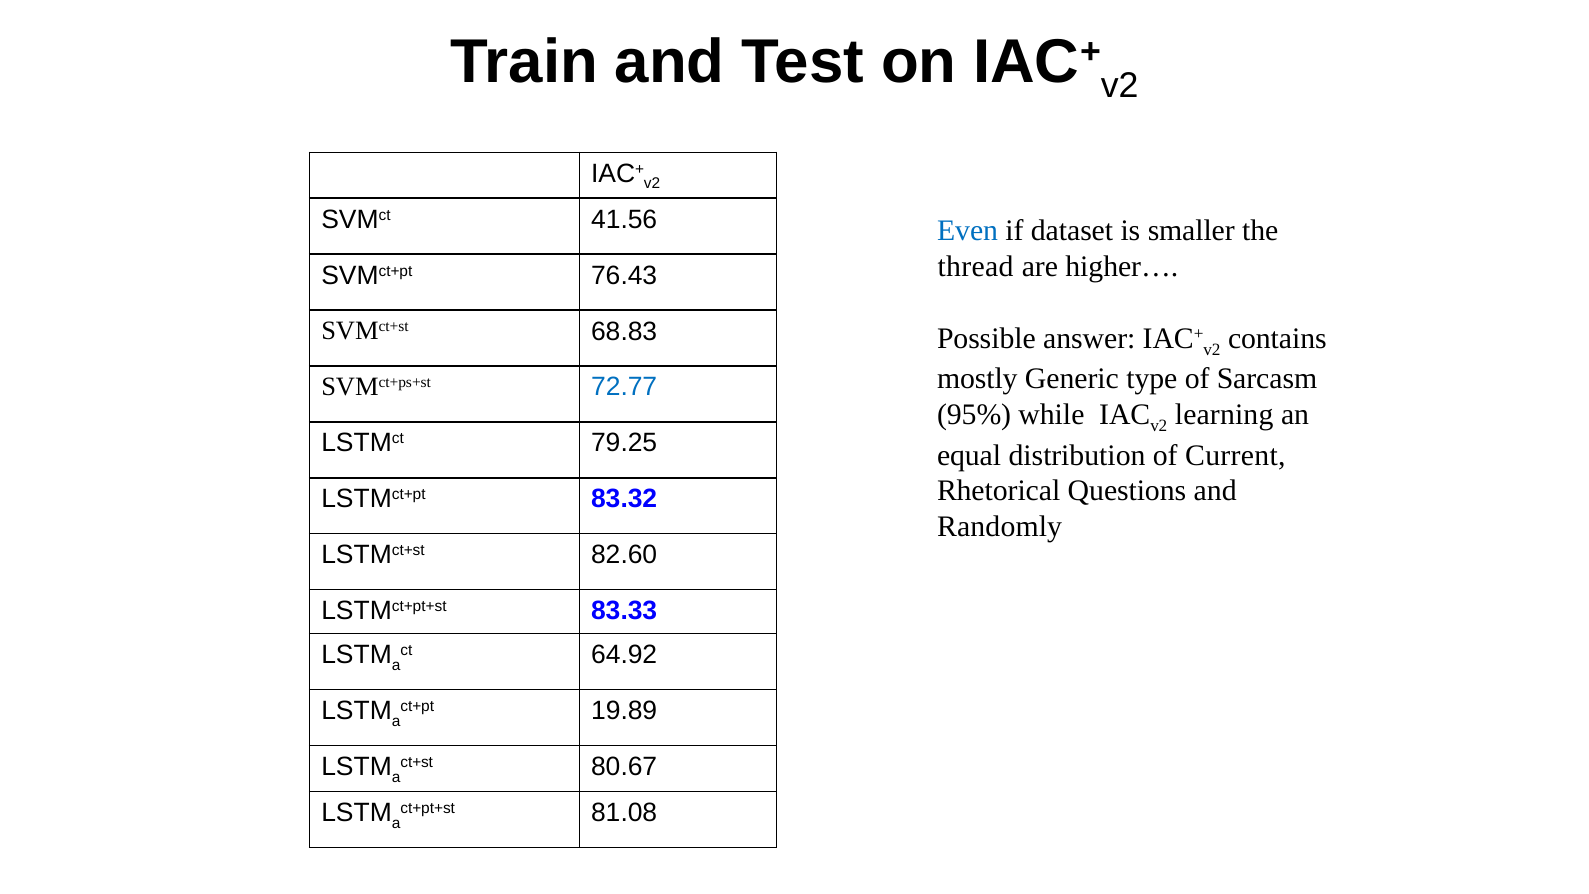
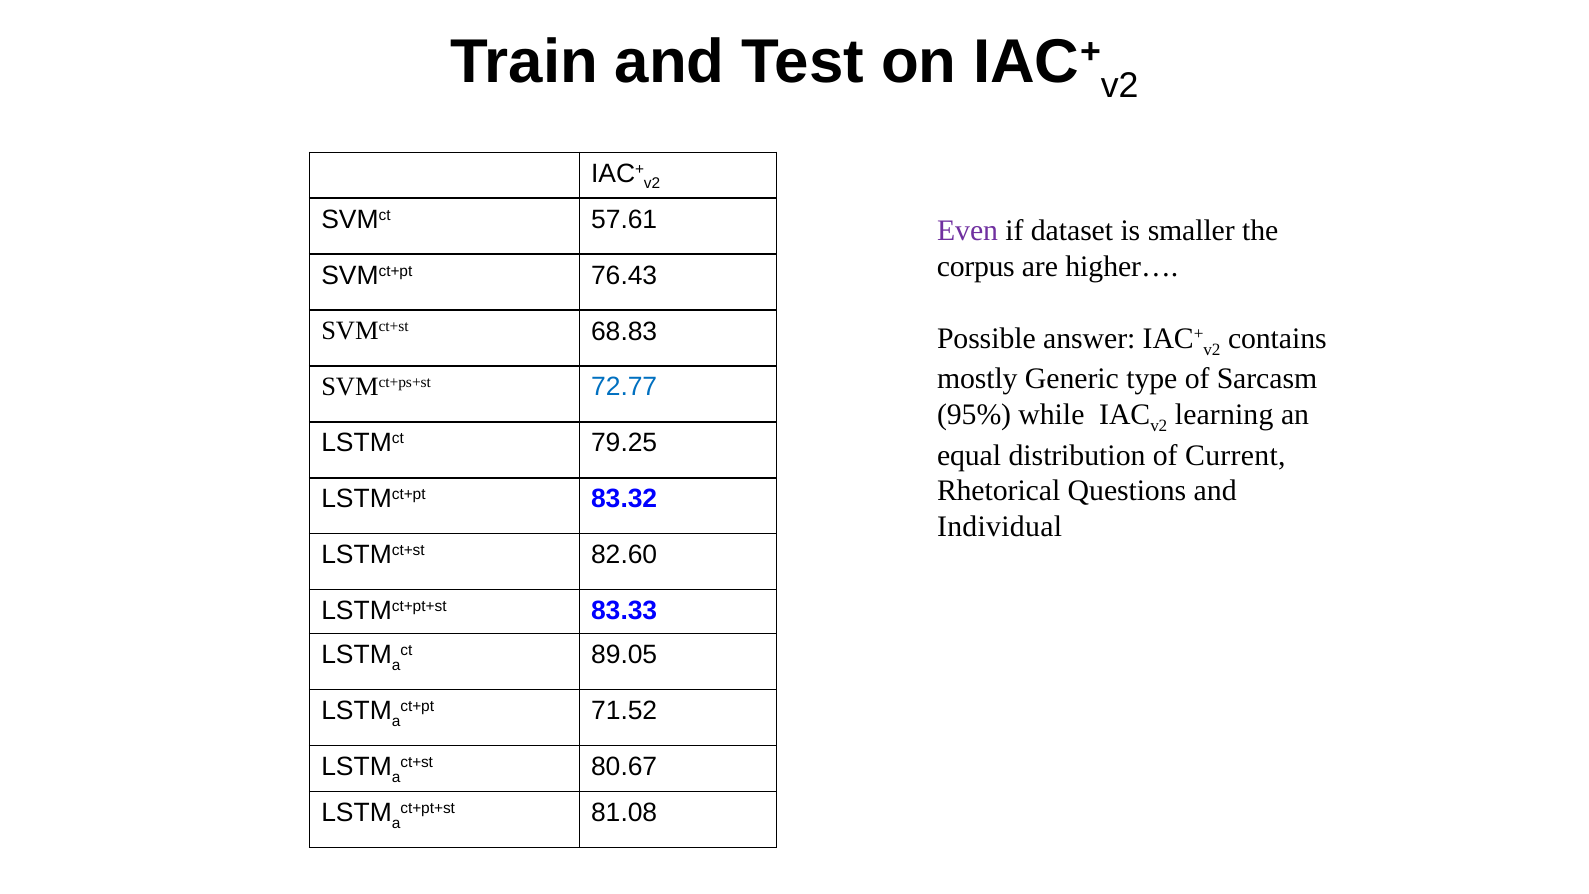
41.56: 41.56 -> 57.61
Even colour: blue -> purple
thread: thread -> corpus
Randomly: Randomly -> Individual
64.92: 64.92 -> 89.05
19.89: 19.89 -> 71.52
